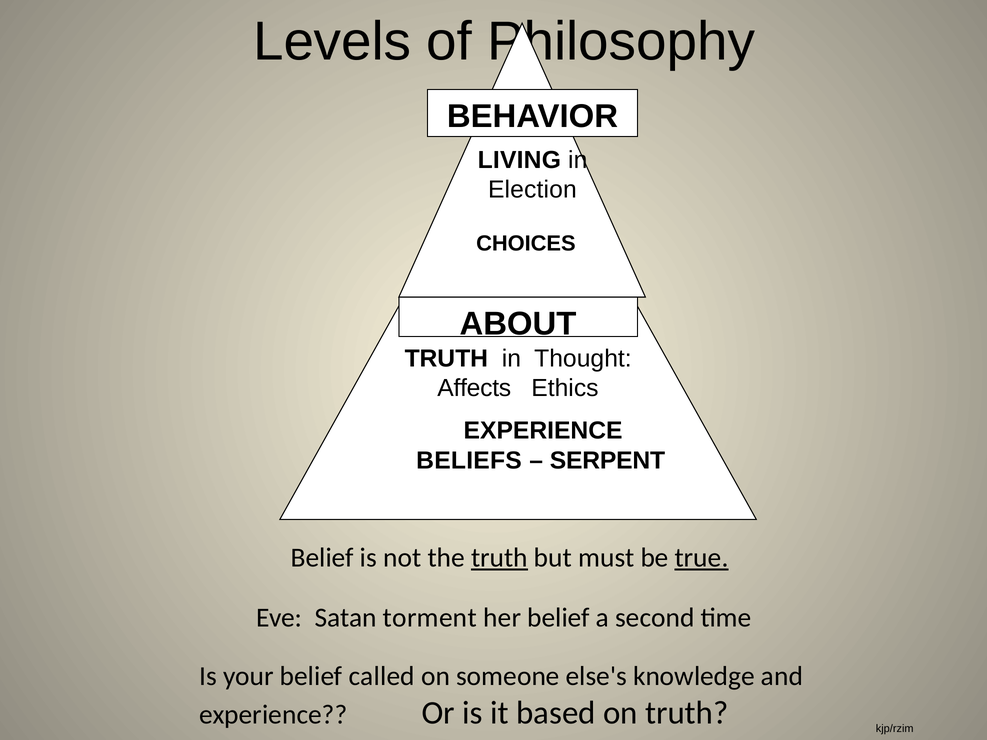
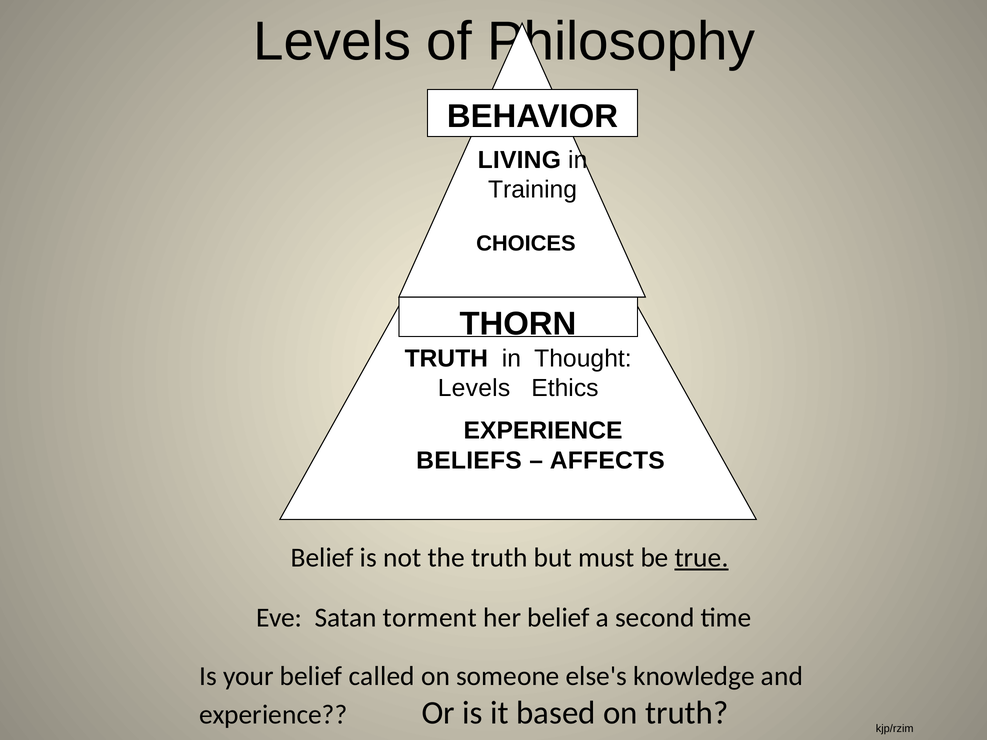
Election: Election -> Training
ABOUT: ABOUT -> THORN
Affects at (474, 388): Affects -> Levels
SERPENT: SERPENT -> AFFECTS
truth at (499, 558) underline: present -> none
